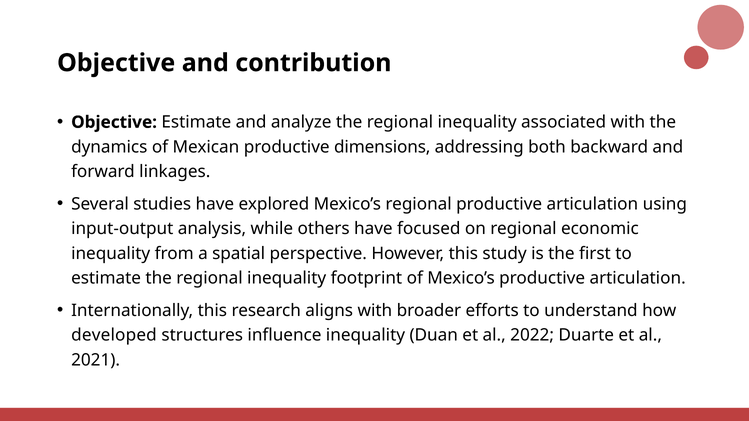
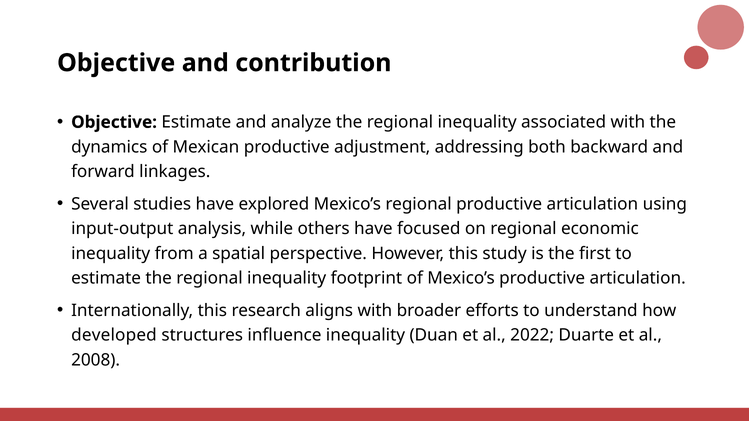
dimensions: dimensions -> adjustment
2021: 2021 -> 2008
